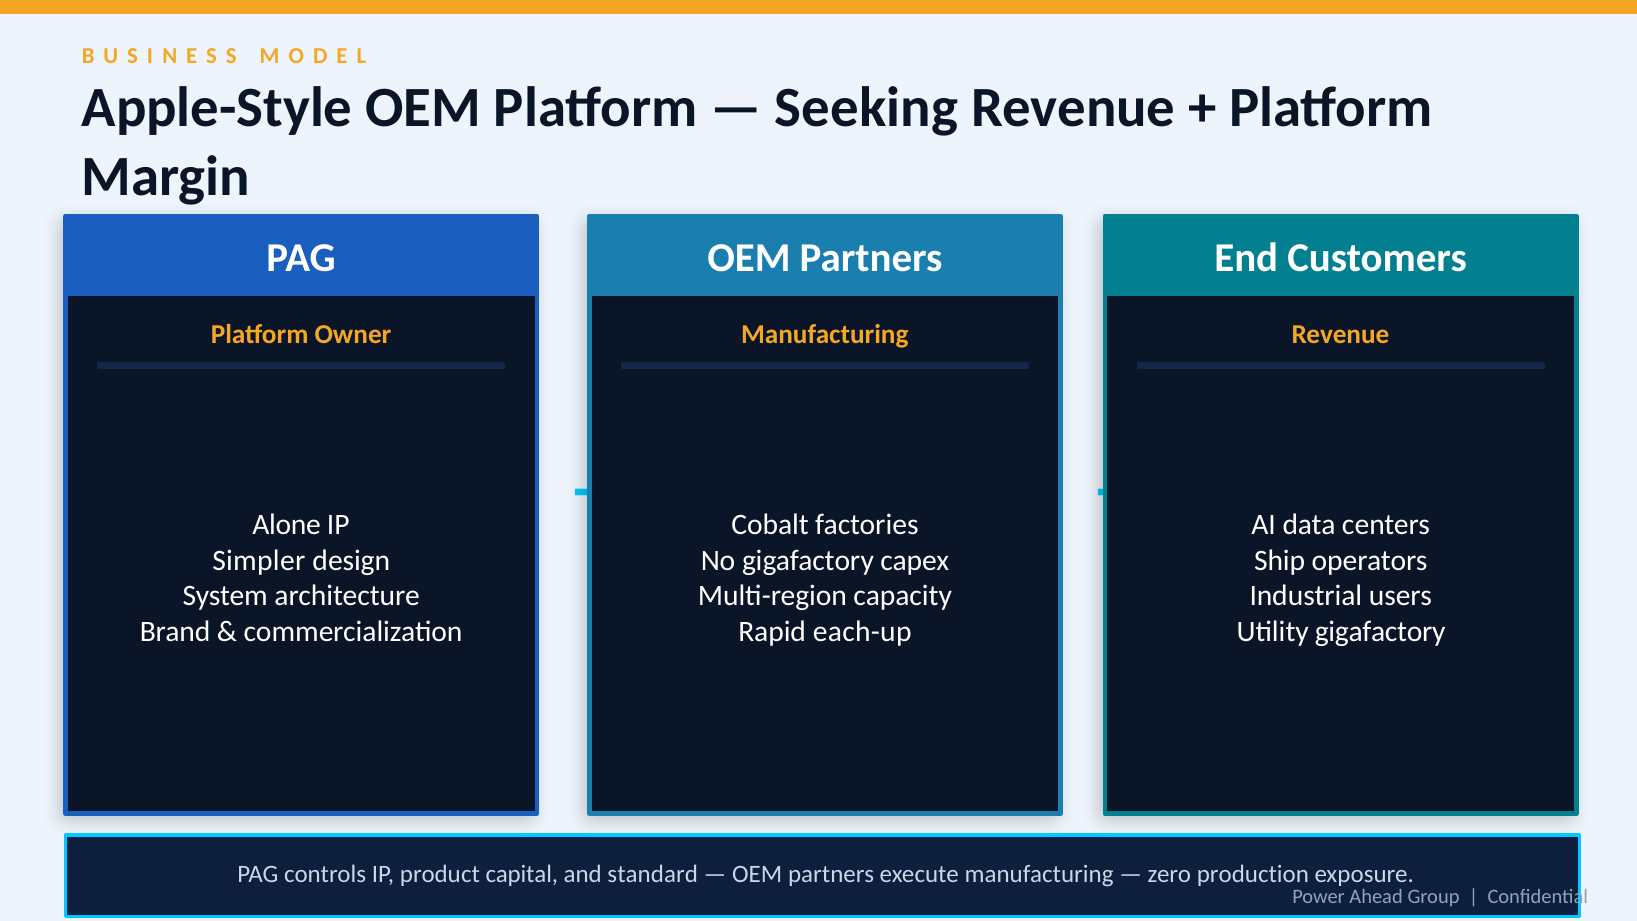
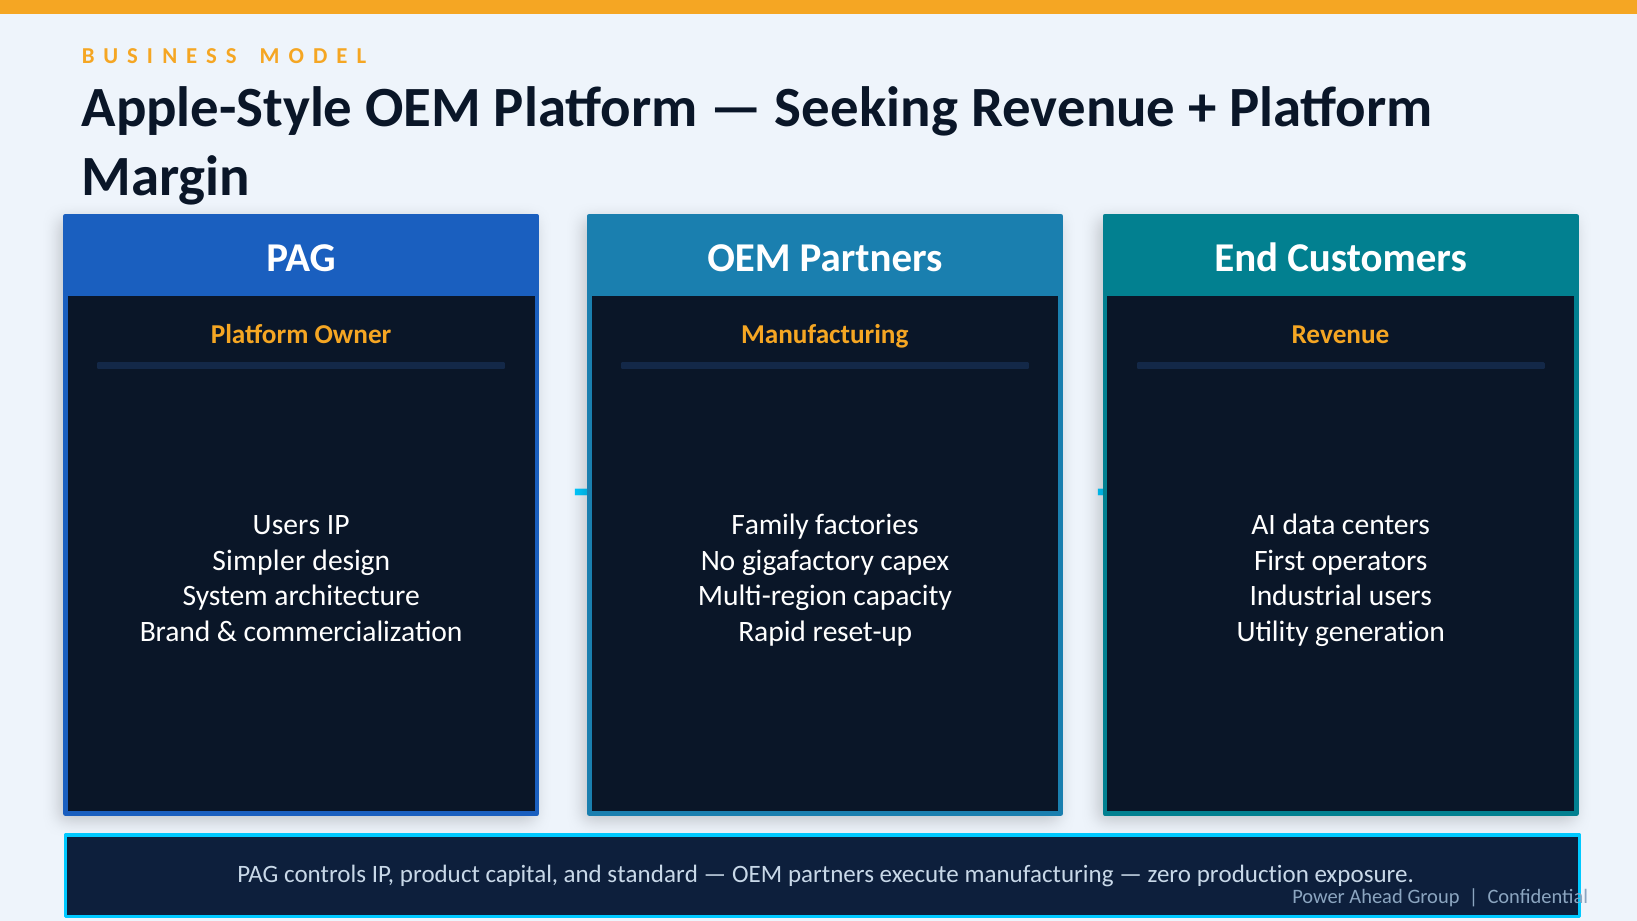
Alone at (287, 525): Alone -> Users
Cobalt: Cobalt -> Family
Ship: Ship -> First
each-up: each-up -> reset-up
Utility gigafactory: gigafactory -> generation
